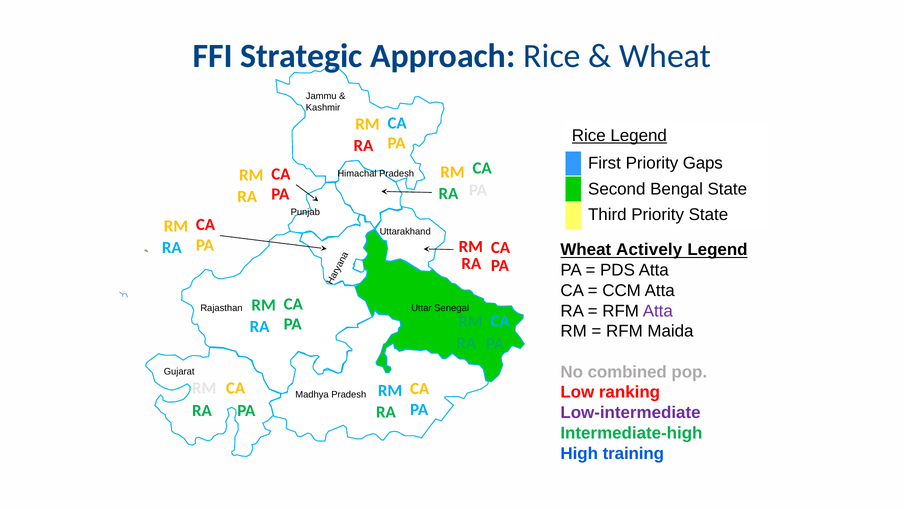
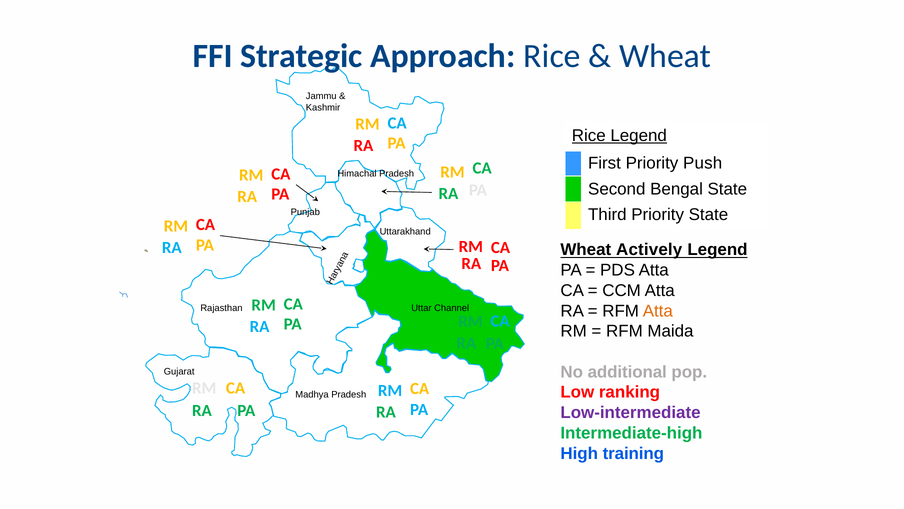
Gaps: Gaps -> Push
Atta at (658, 311) colour: purple -> orange
Senegal: Senegal -> Channel
combined: combined -> additional
